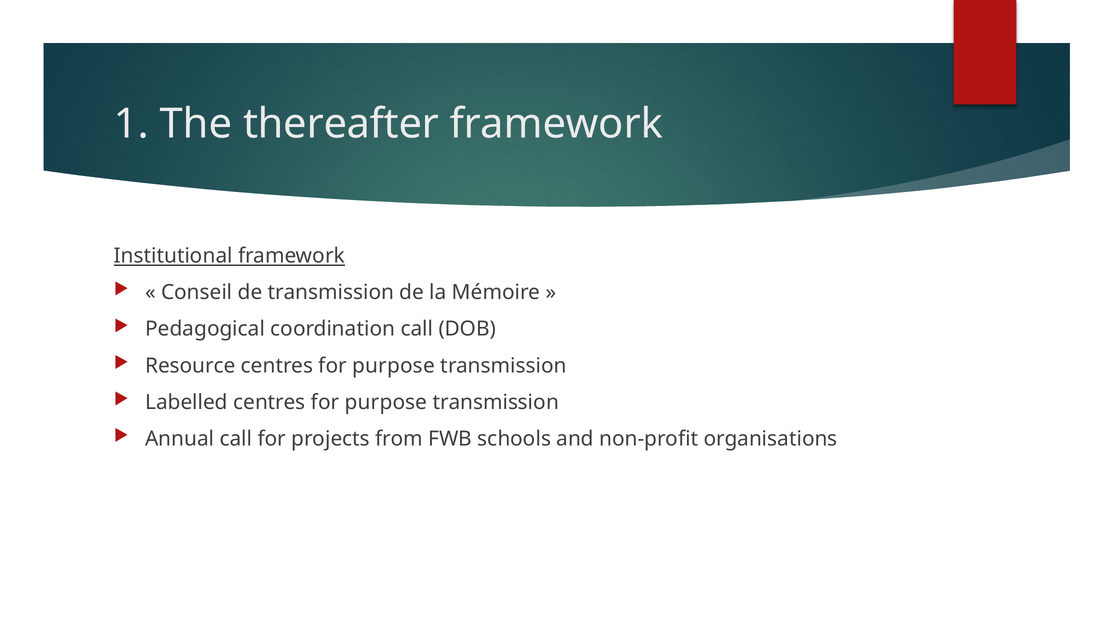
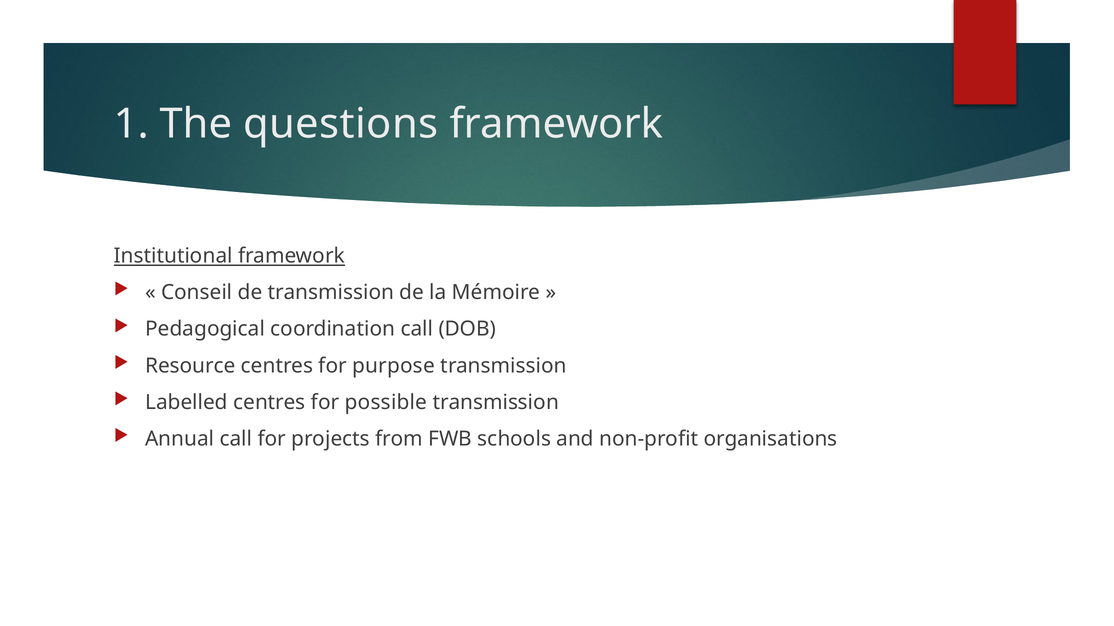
thereafter: thereafter -> questions
Labelled centres for purpose: purpose -> possible
